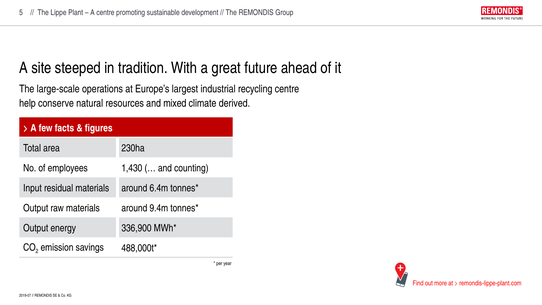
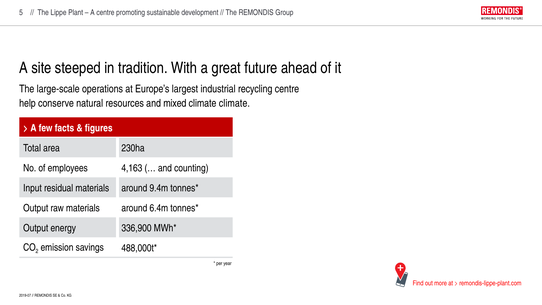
climate derived: derived -> climate
1,430: 1,430 -> 4,163
6.4m: 6.4m -> 9.4m
9.4m: 9.4m -> 6.4m
